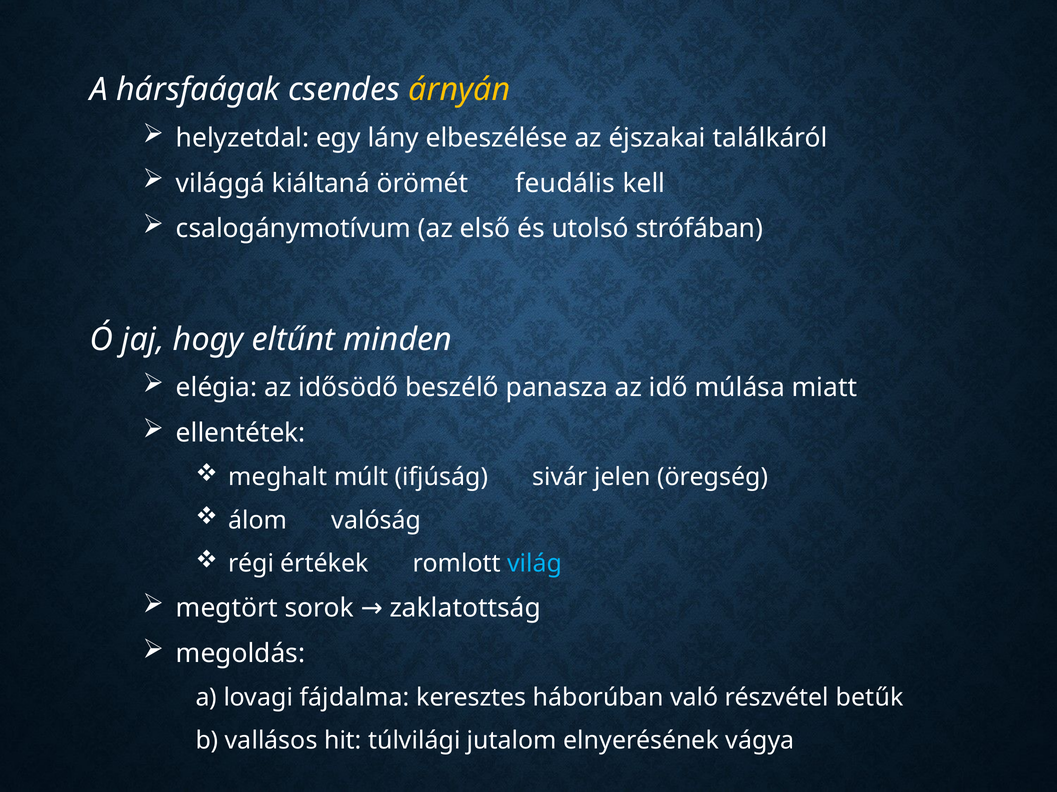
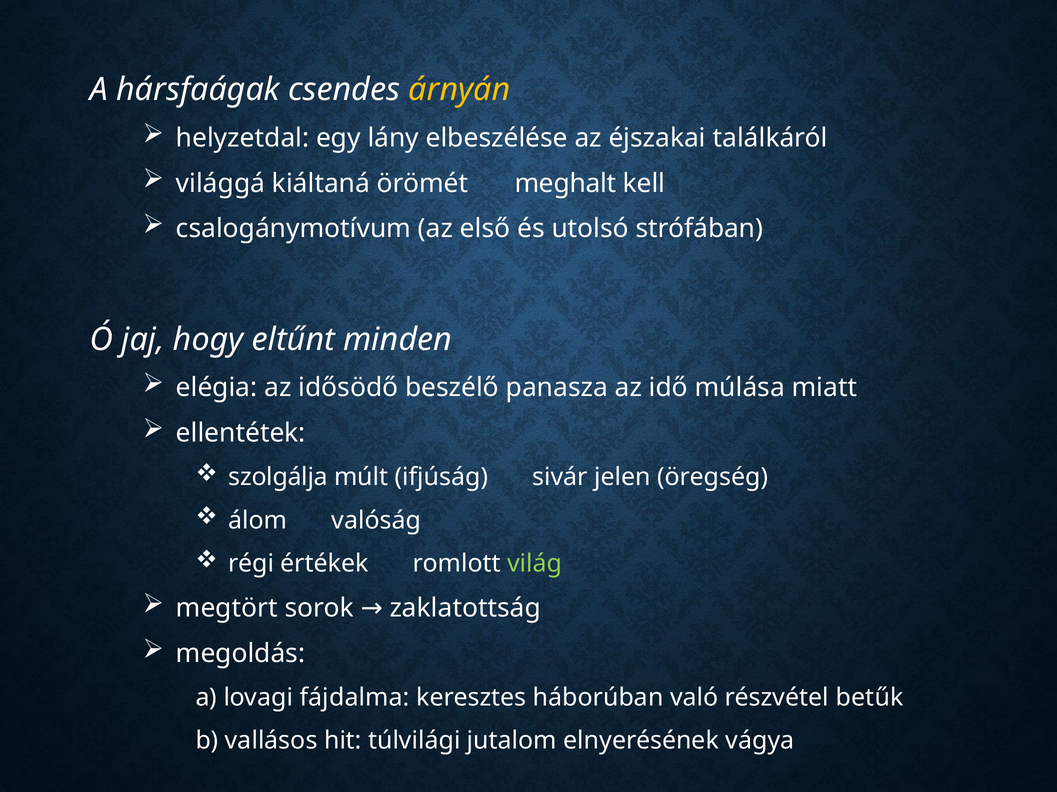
feudális: feudális -> meghalt
meghalt: meghalt -> szolgálja
világ colour: light blue -> light green
